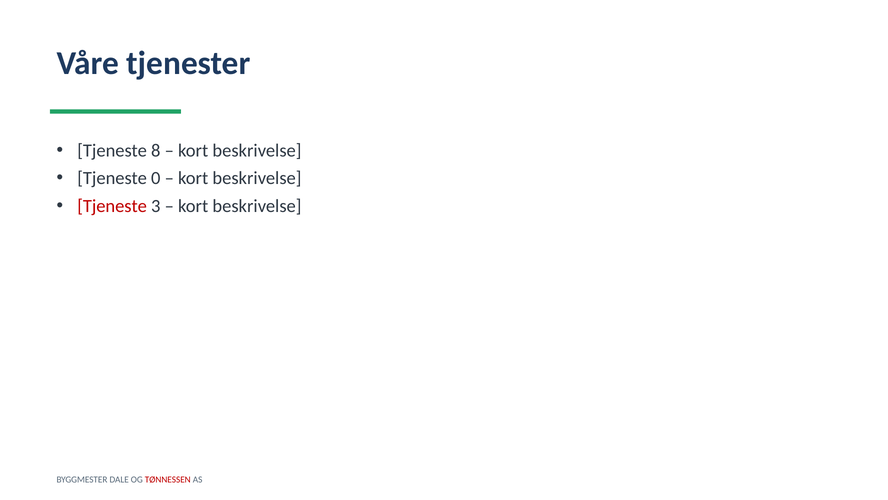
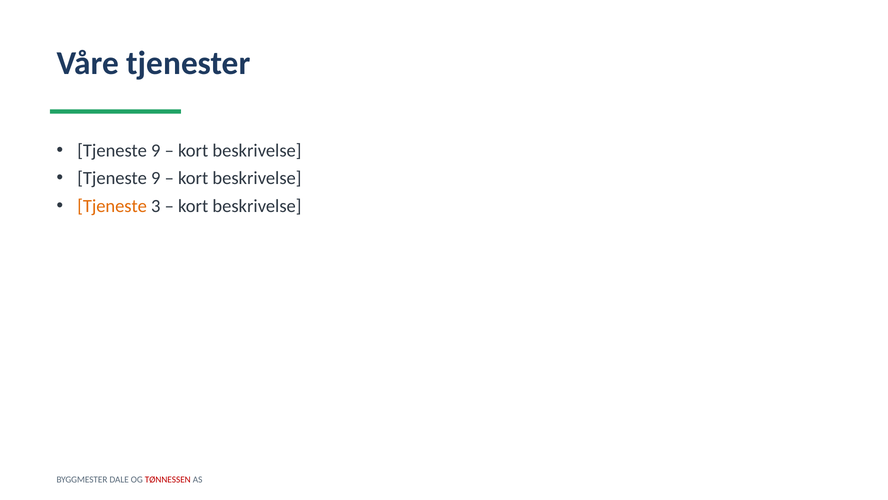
8 at (156, 150): 8 -> 9
0 at (156, 178): 0 -> 9
Tjeneste at (112, 206) colour: red -> orange
